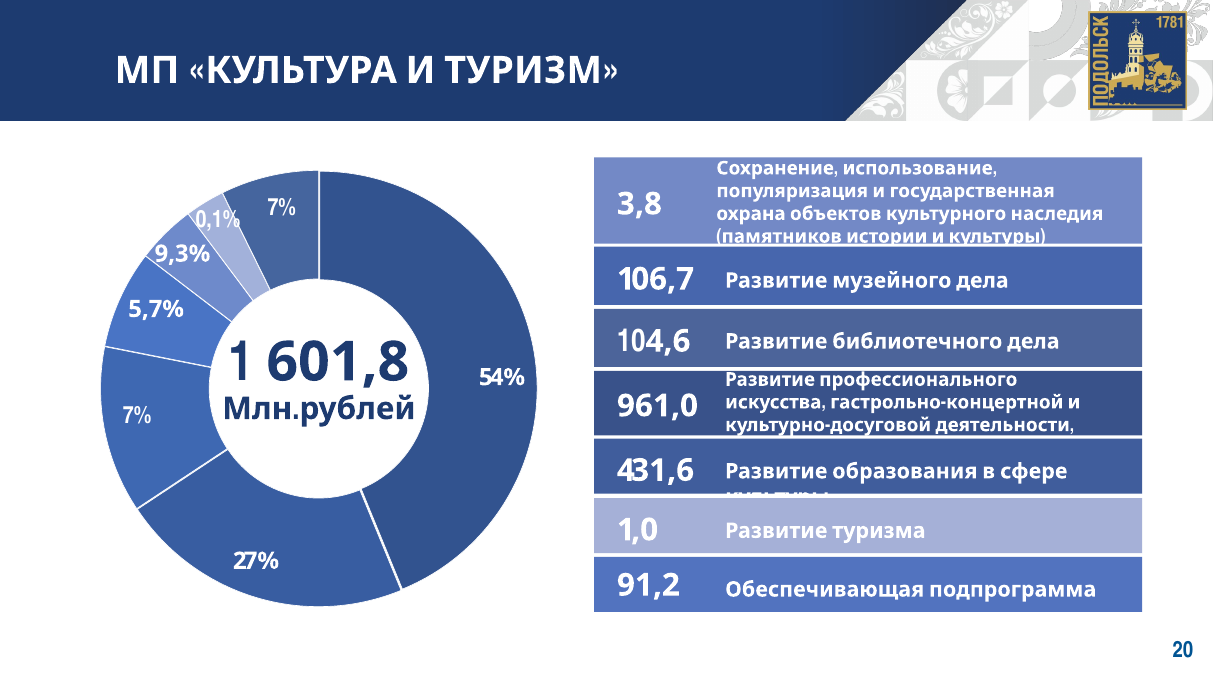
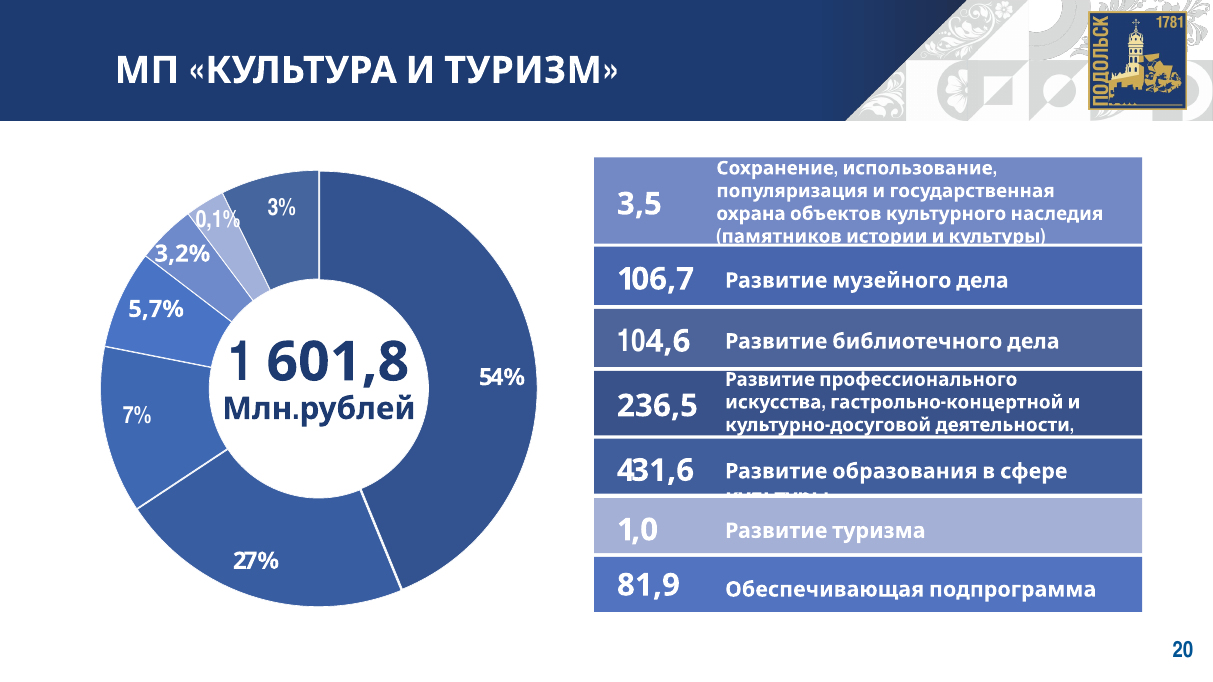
7% at (282, 207): 7% -> 3%
3,8: 3,8 -> 3,5
9,3%: 9,3% -> 3,2%
961,0: 961,0 -> 236,5
91,2: 91,2 -> 81,9
